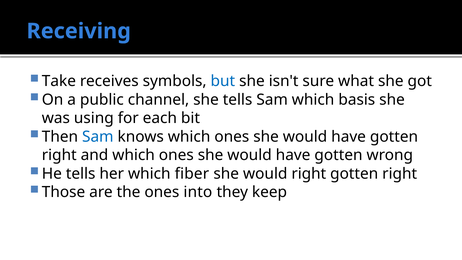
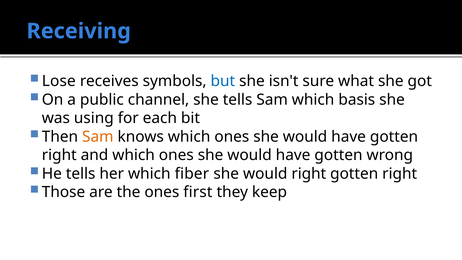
Take: Take -> Lose
Sam at (98, 137) colour: blue -> orange
into: into -> first
